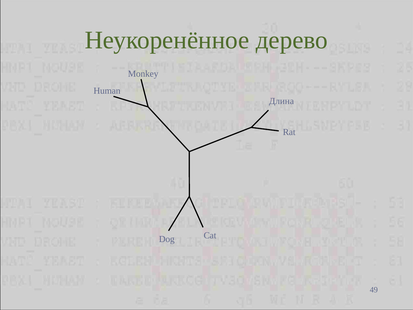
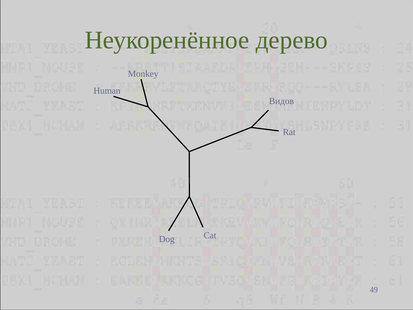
Длина: Длина -> Видов
